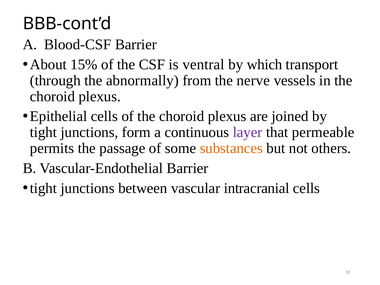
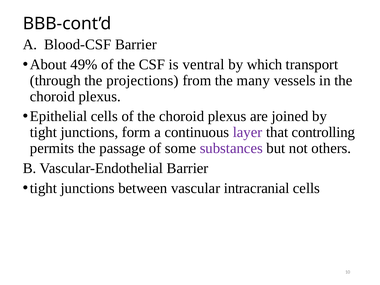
15%: 15% -> 49%
abnormally: abnormally -> projections
nerve: nerve -> many
permeable: permeable -> controlling
substances colour: orange -> purple
